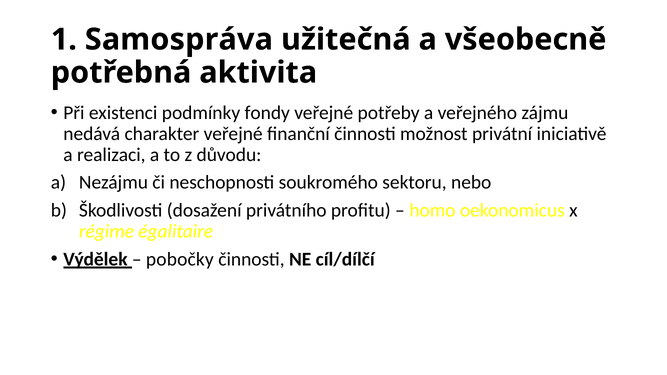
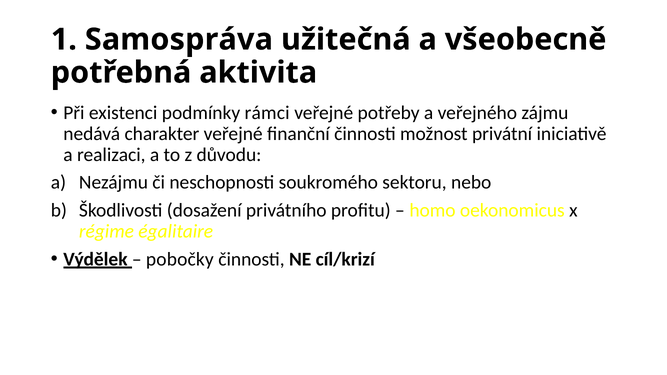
fondy: fondy -> rámci
cíl/dílčí: cíl/dílčí -> cíl/krizí
